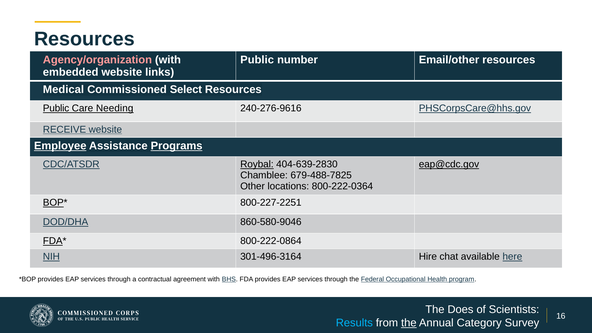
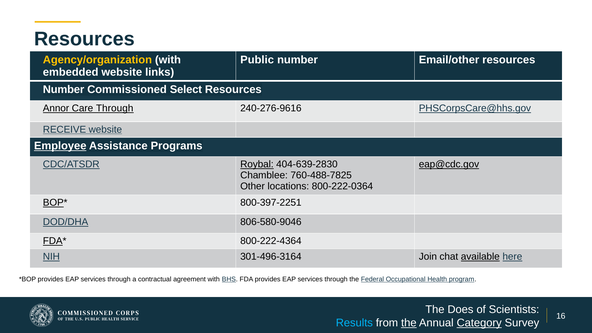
Agency/organization colour: pink -> yellow
Medical at (63, 89): Medical -> Number
Public at (56, 108): Public -> Annor
Care Needing: Needing -> Through
Programs underline: present -> none
679-488-7825: 679-488-7825 -> 760-488-7825
800-227-2251: 800-227-2251 -> 800-397-2251
860-580-9046: 860-580-9046 -> 806-580-9046
800-222-0864: 800-222-0864 -> 800-222-4364
Hire: Hire -> Join
available underline: none -> present
Category underline: none -> present
